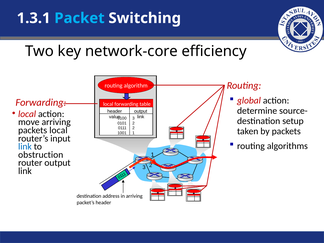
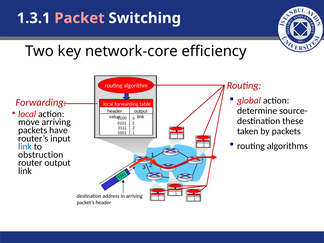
Packet colour: light blue -> pink
setup: setup -> these
packets local: local -> have
